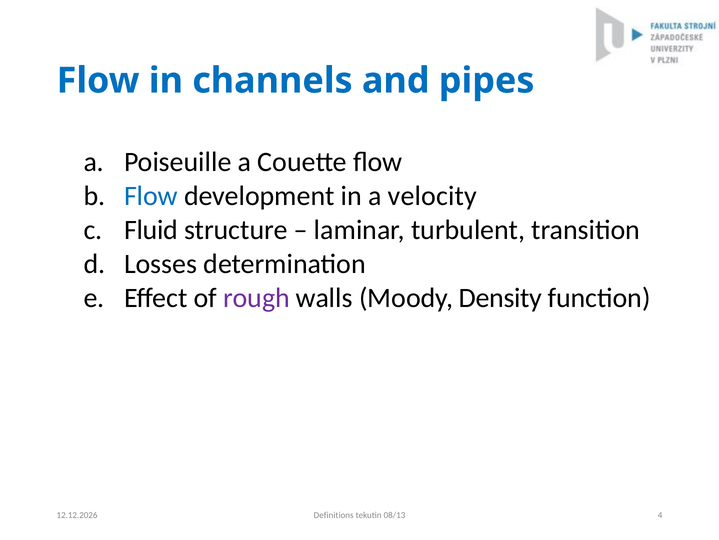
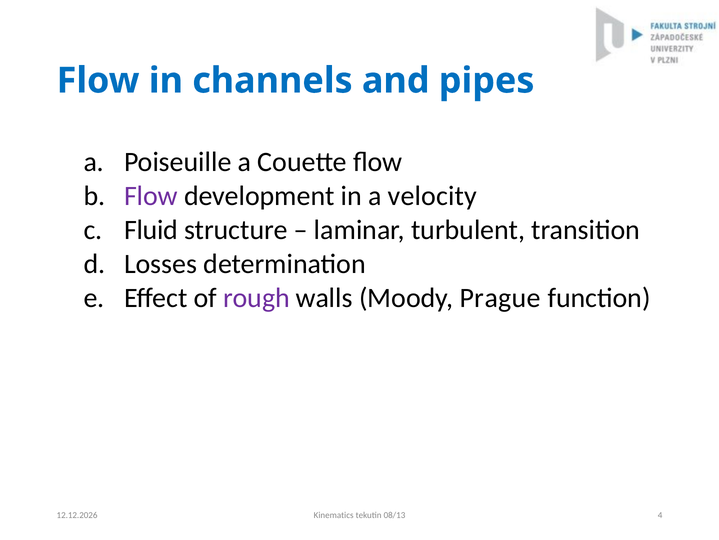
Flow at (151, 196) colour: blue -> purple
Density: Density -> Prague
Definitions: Definitions -> Kinematics
